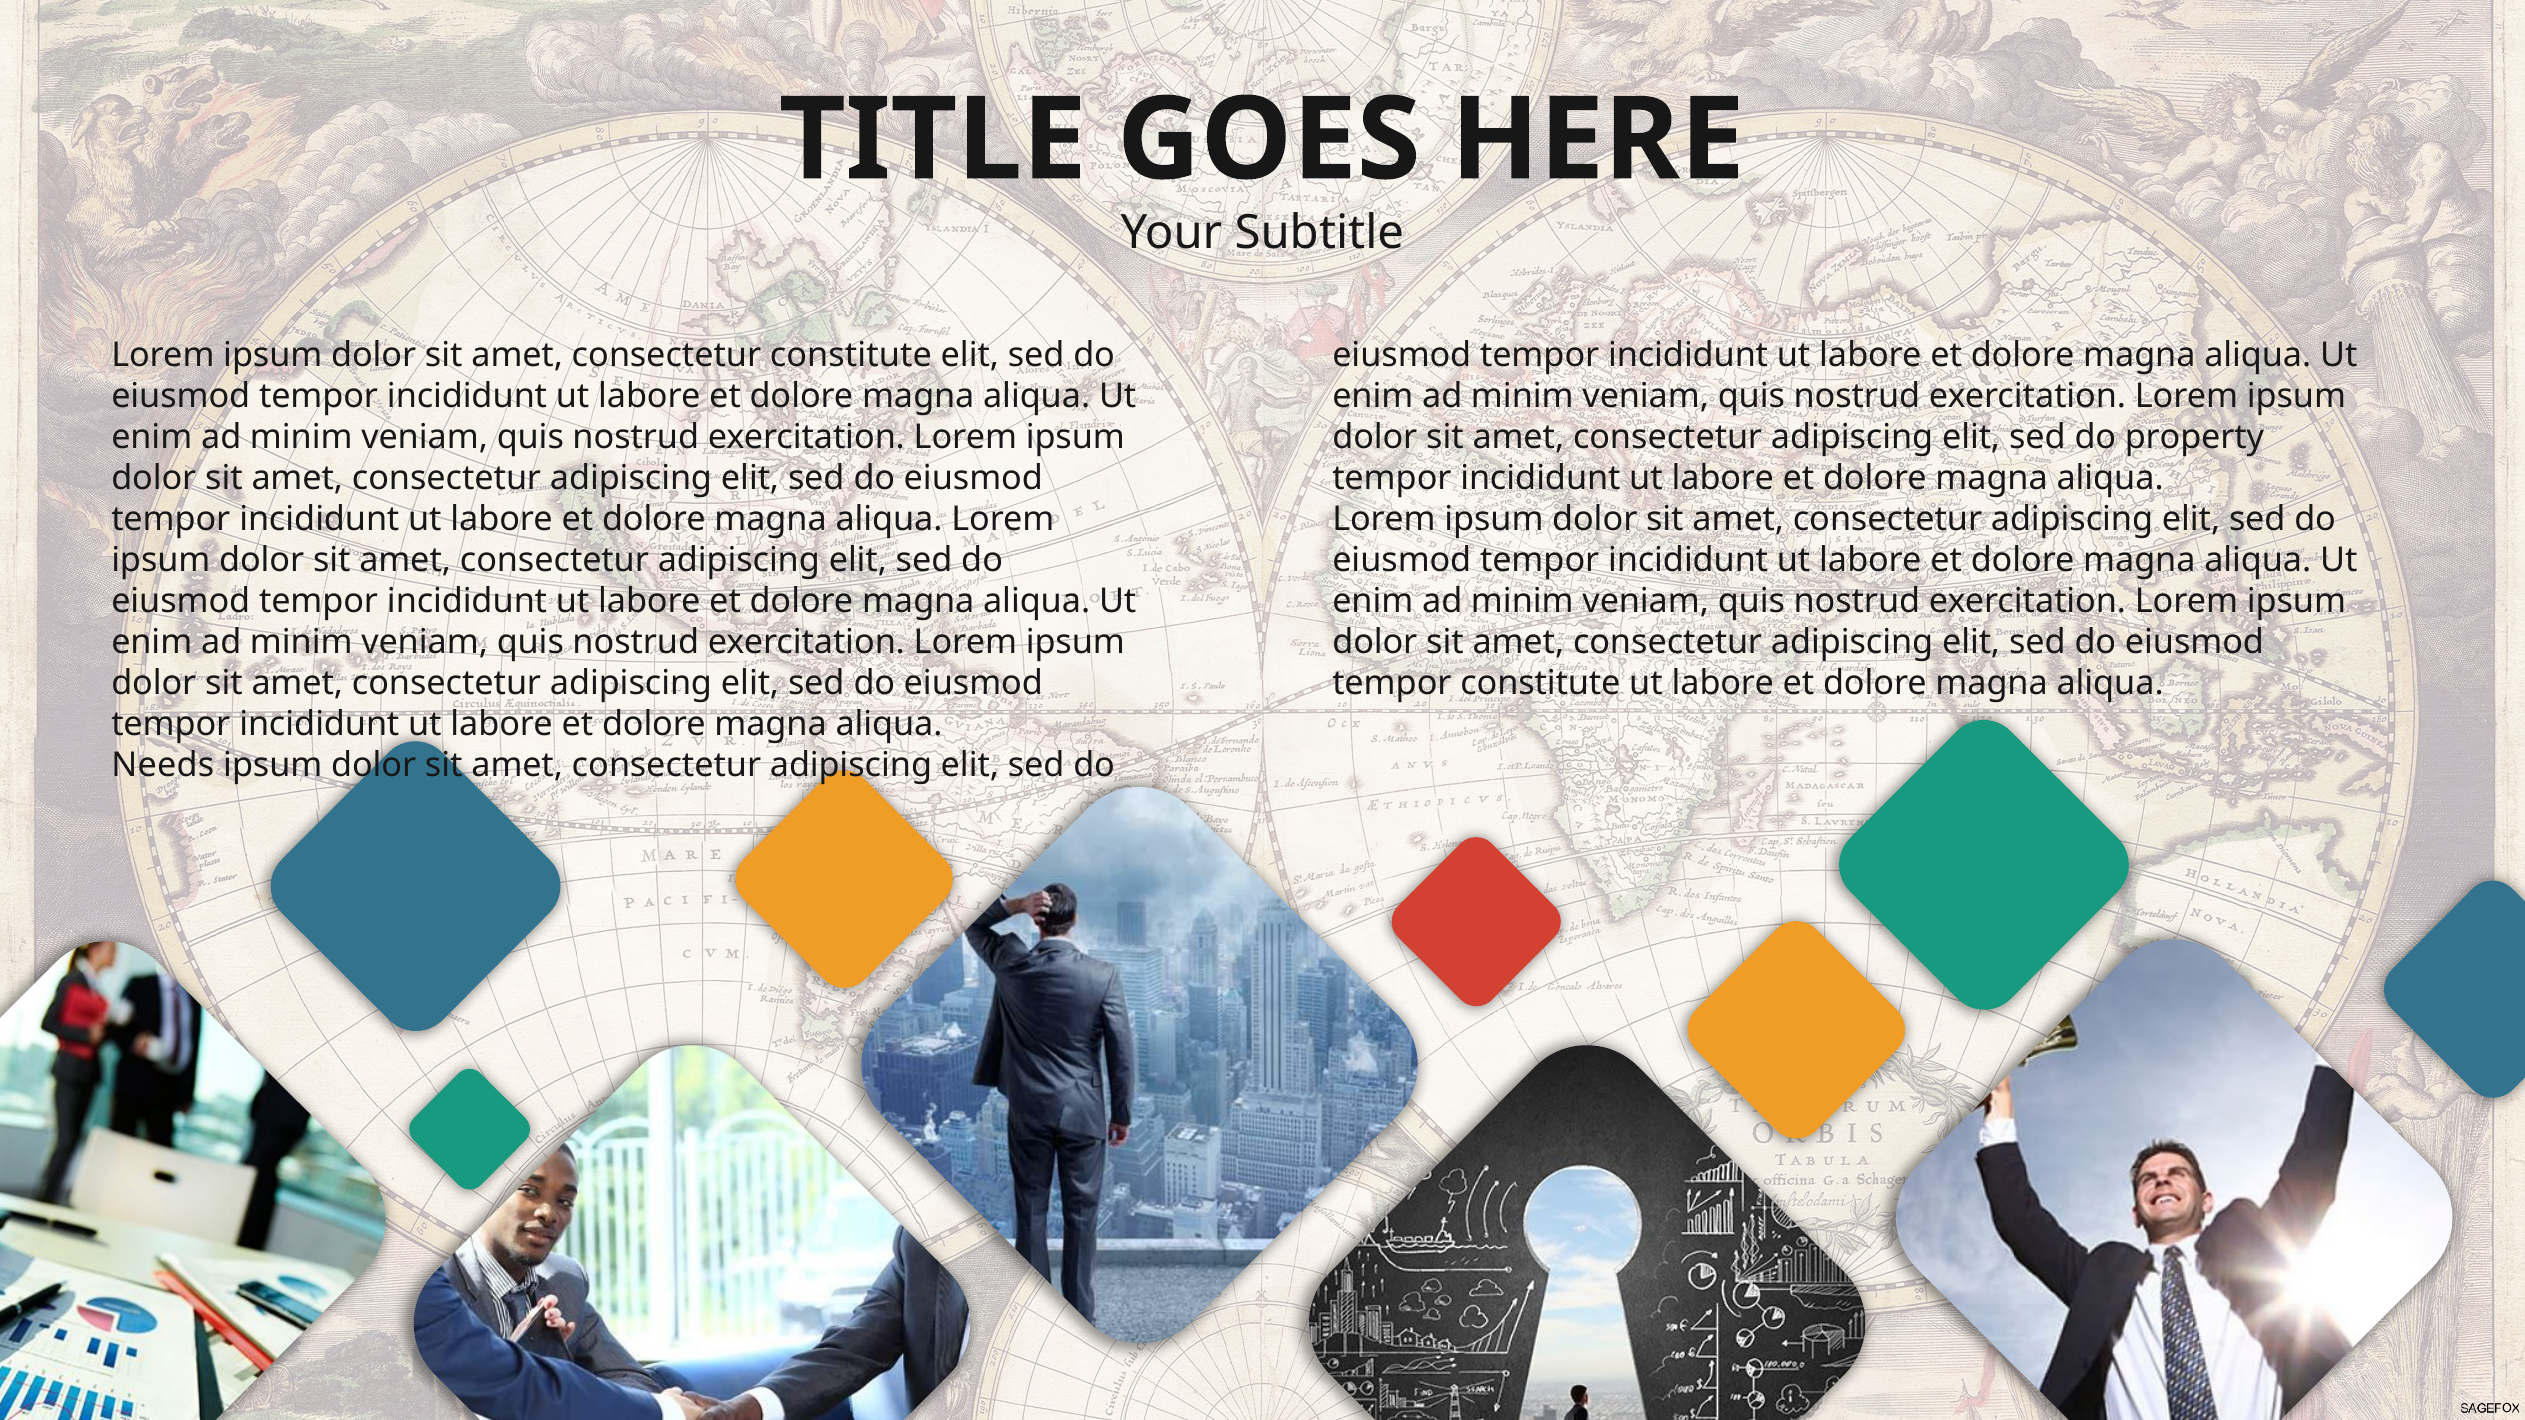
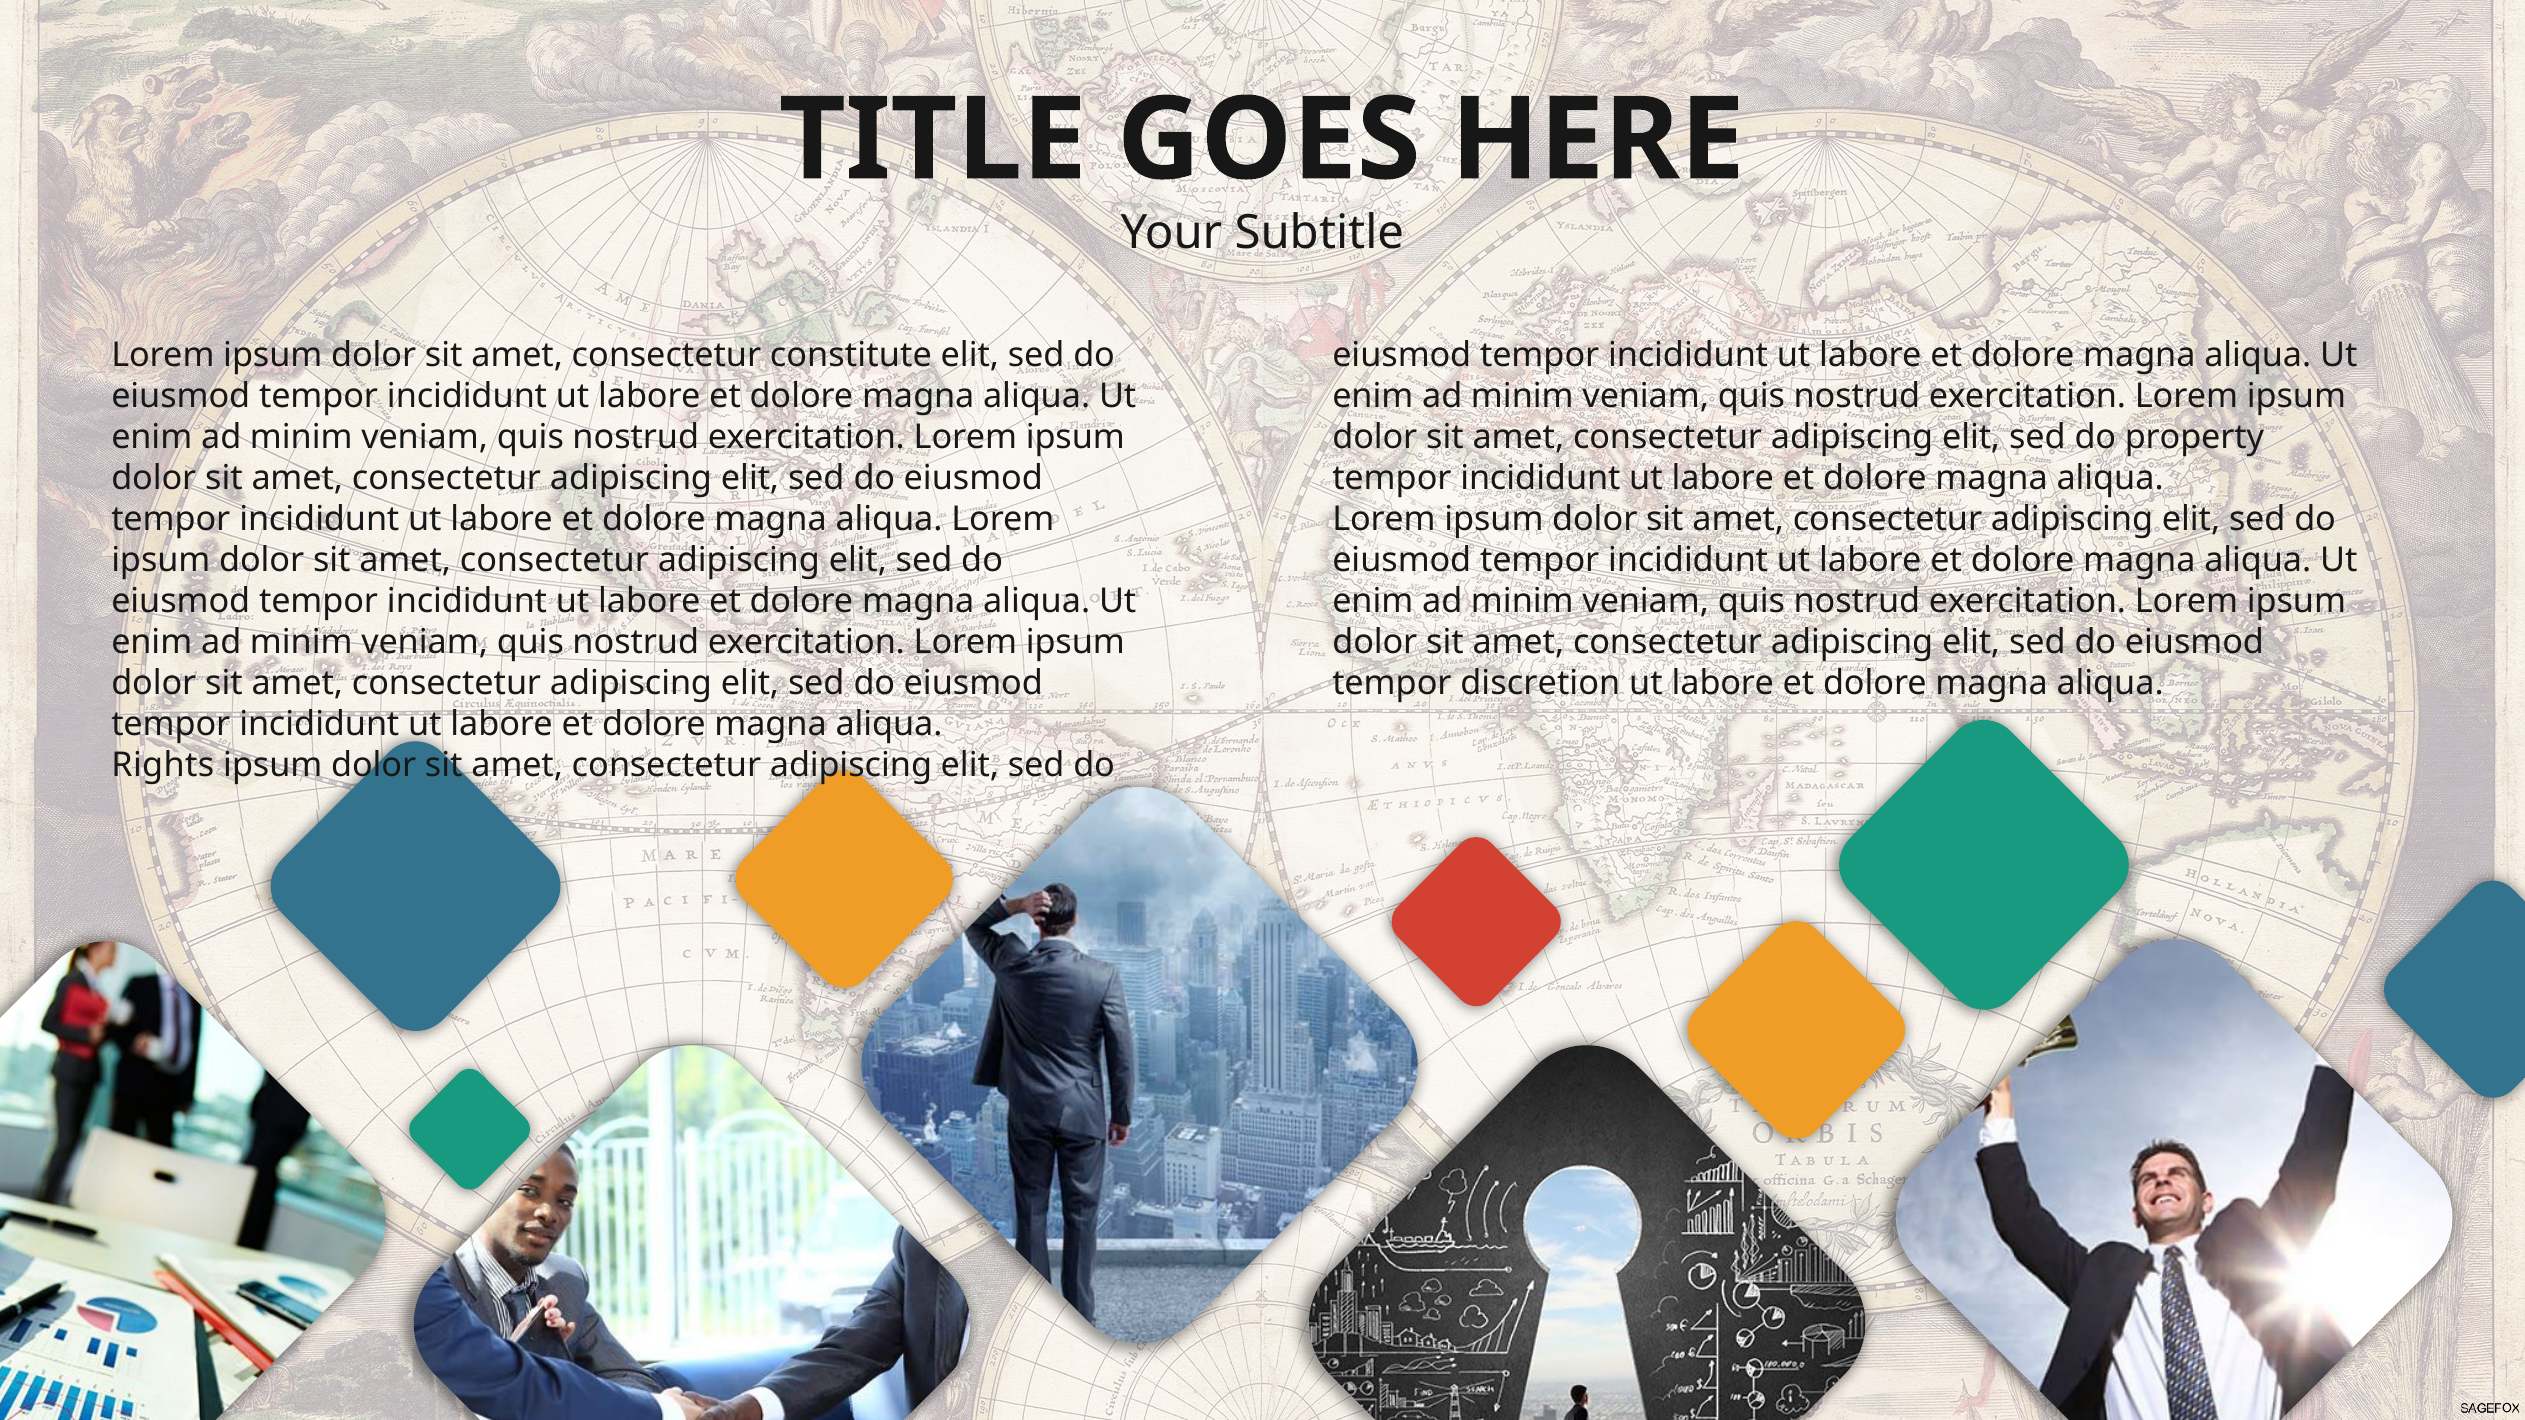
tempor constitute: constitute -> discretion
Needs: Needs -> Rights
